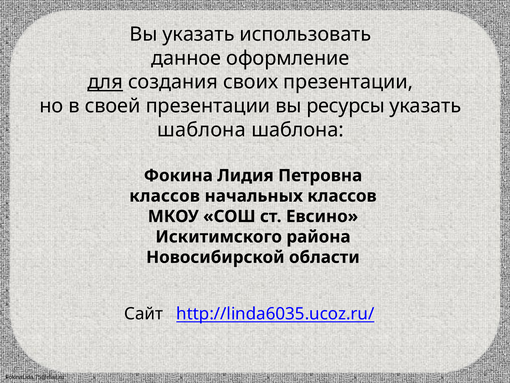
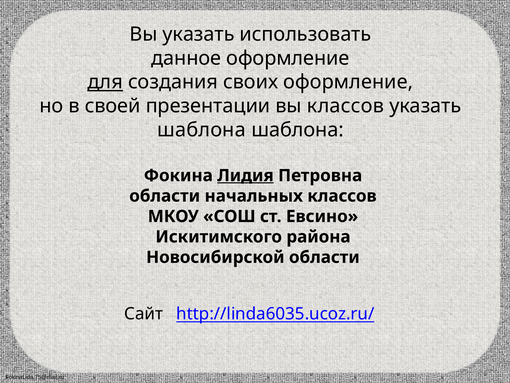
своих презентации: презентации -> оформление
вы ресурсы: ресурсы -> классов
Лидия underline: none -> present
классов at (165, 196): классов -> области
